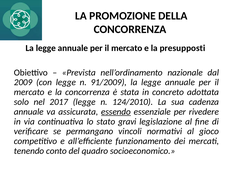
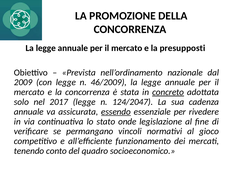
91/2009: 91/2009 -> 46/2009
concreto underline: none -> present
124/2010: 124/2010 -> 124/2047
gravi: gravi -> onde
